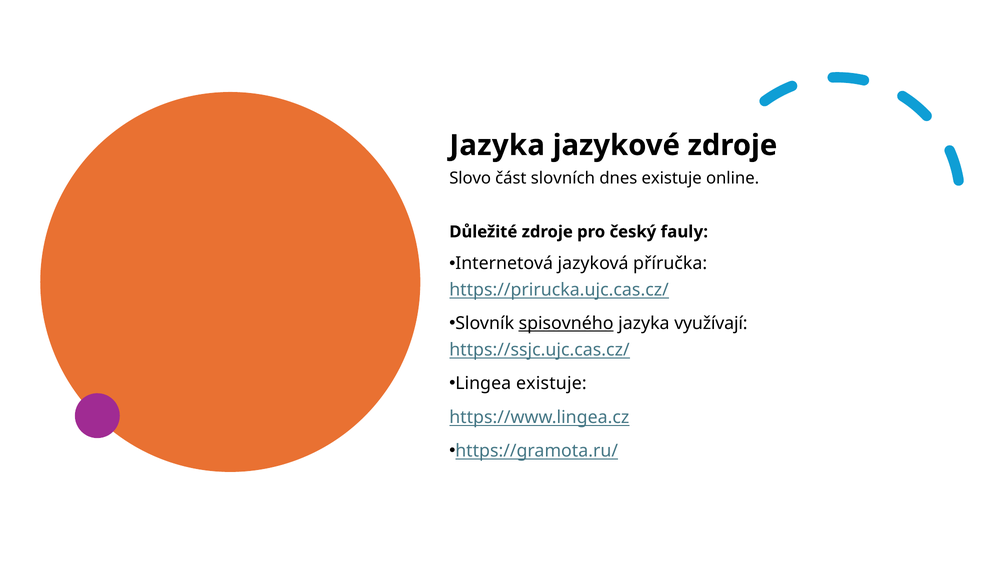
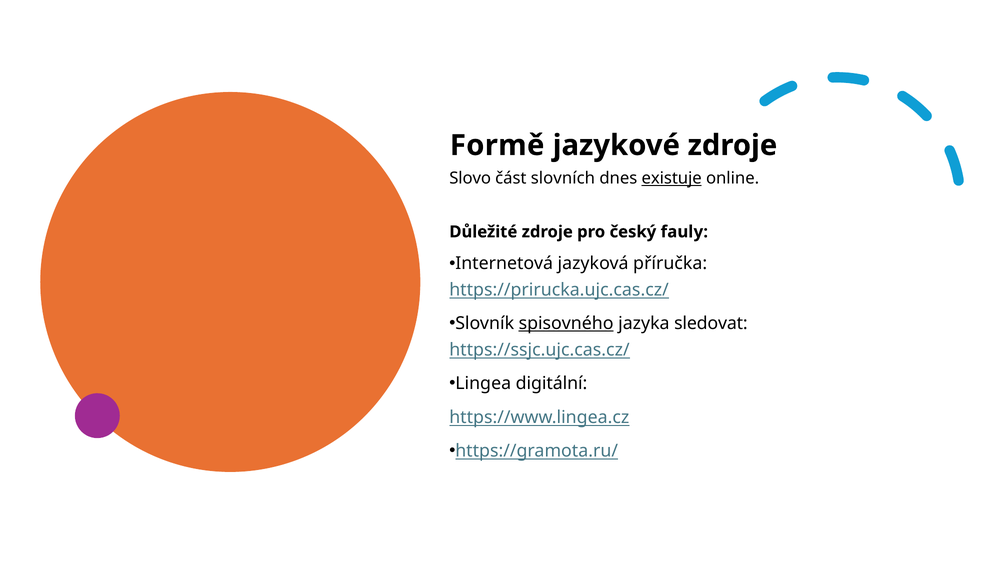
Jazyka at (497, 145): Jazyka -> Formě
existuje at (672, 178) underline: none -> present
využívají: využívají -> sledovat
Lingea existuje: existuje -> digitální
